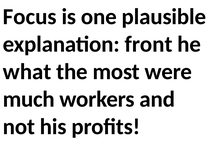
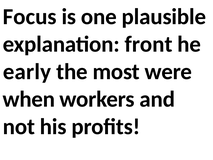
what: what -> early
much: much -> when
